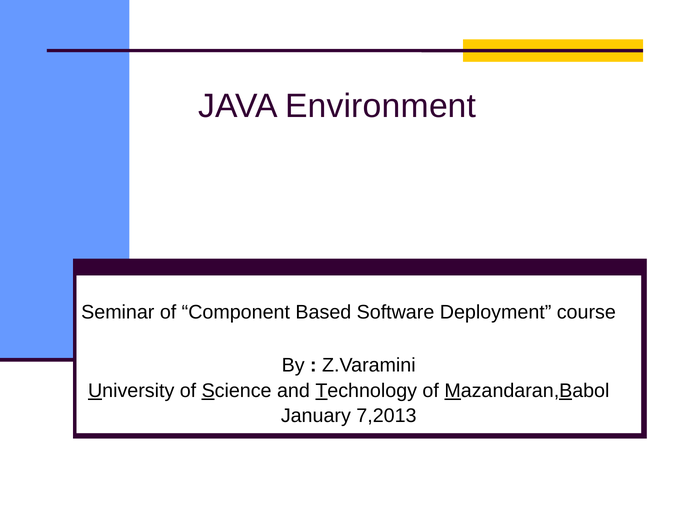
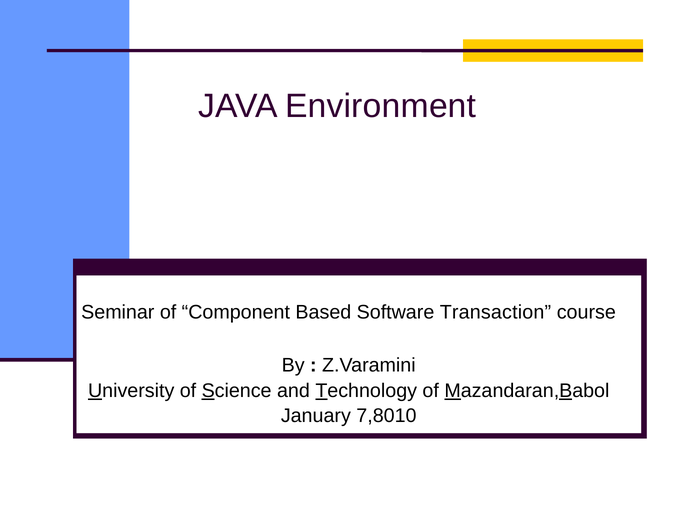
Deployment: Deployment -> Transaction
7,2013: 7,2013 -> 7,8010
